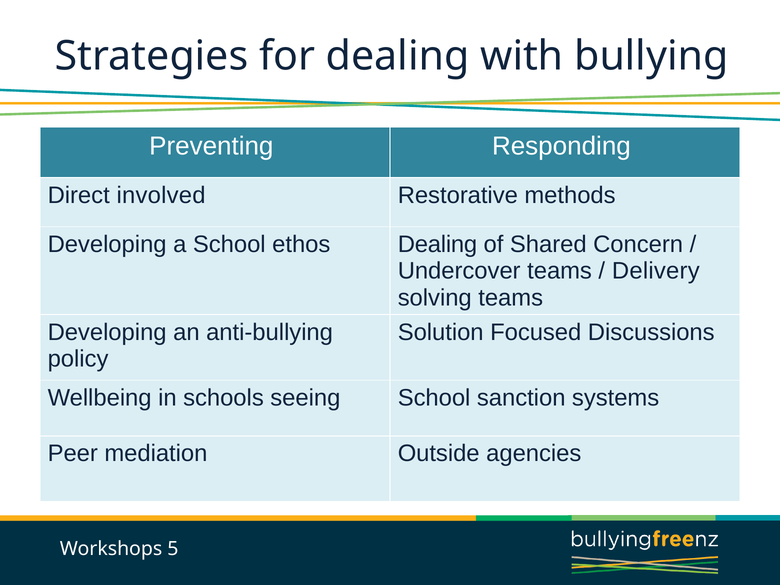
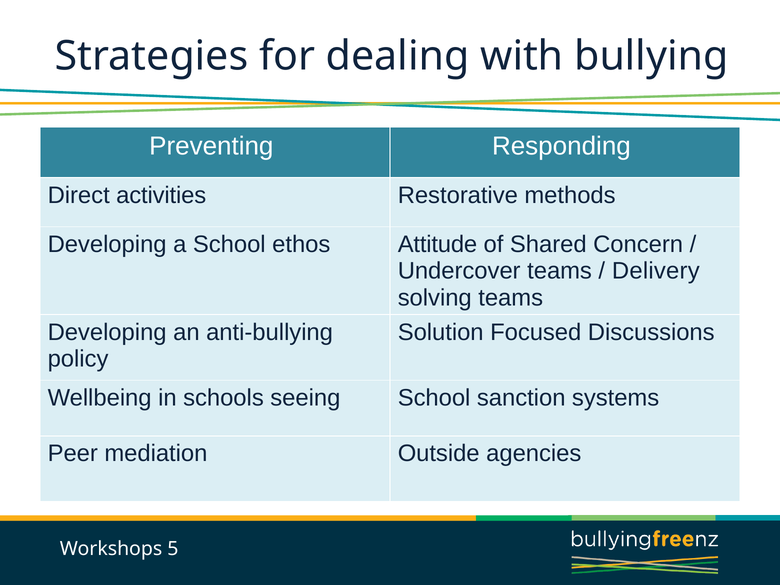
involved: involved -> activities
ethos Dealing: Dealing -> Attitude
